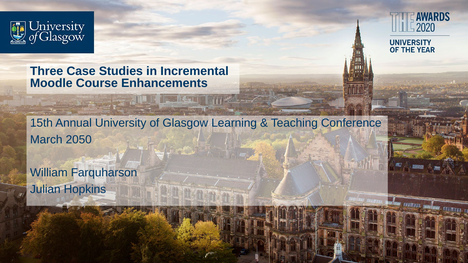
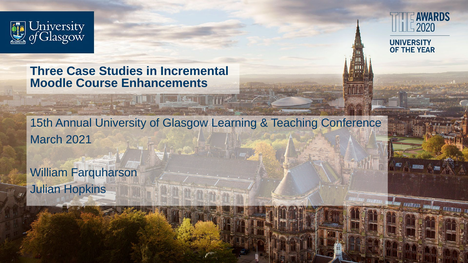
2050: 2050 -> 2021
